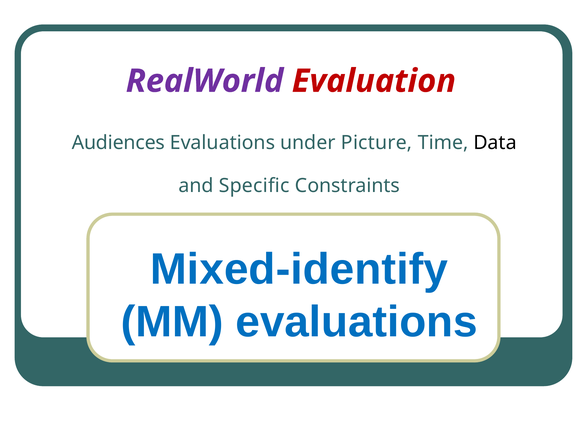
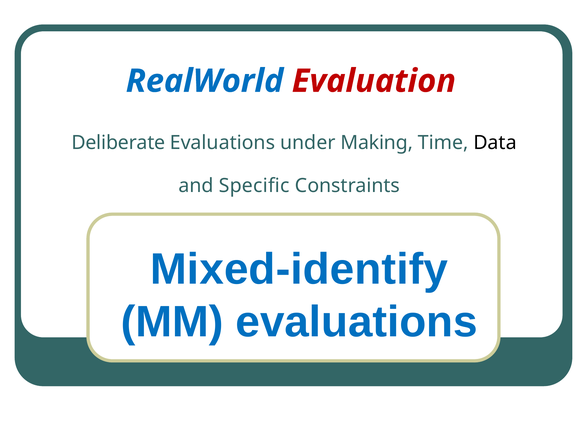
RealWorld colour: purple -> blue
Audiences: Audiences -> Deliberate
Picture: Picture -> Making
